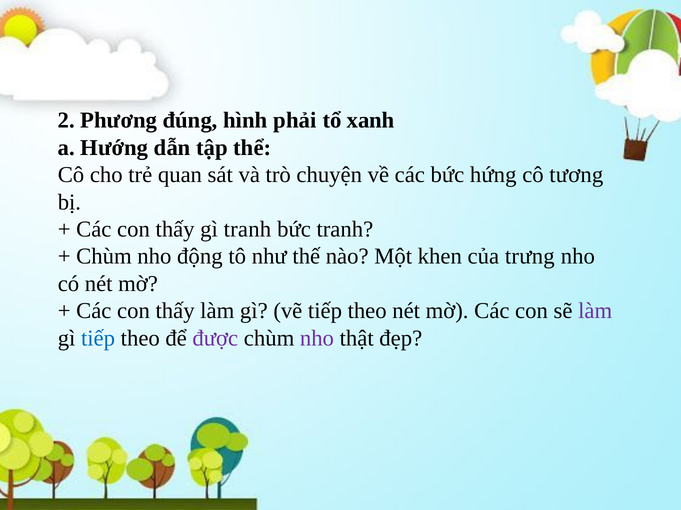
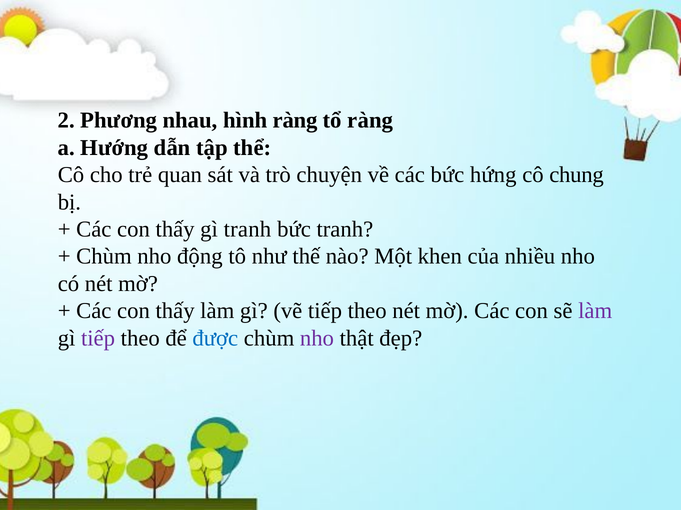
đúng: đúng -> nhau
hình phải: phải -> ràng
tổ xanh: xanh -> ràng
tương: tương -> chung
trưng: trưng -> nhiều
tiếp at (98, 339) colour: blue -> purple
được colour: purple -> blue
